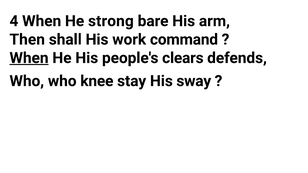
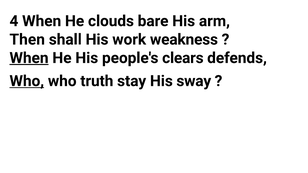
strong: strong -> clouds
command: command -> weakness
Who at (27, 81) underline: none -> present
knee: knee -> truth
